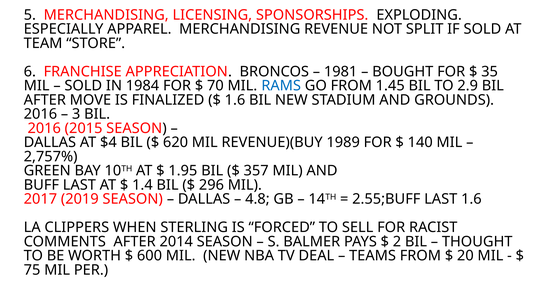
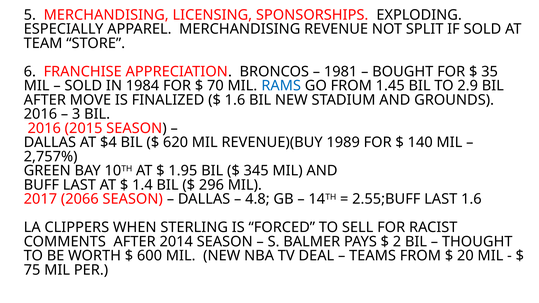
357: 357 -> 345
2019: 2019 -> 2066
